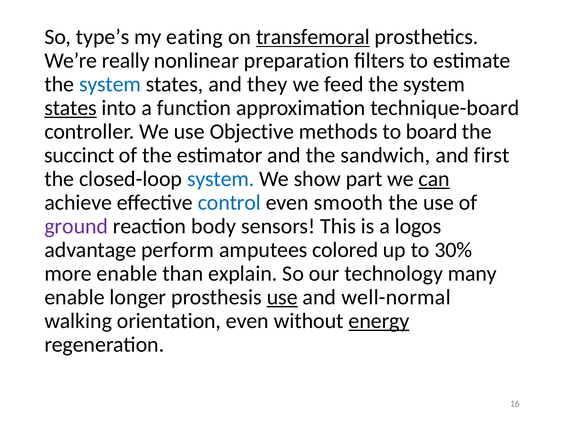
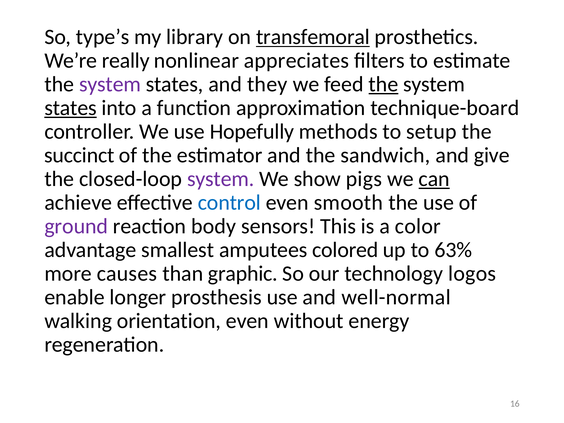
eating: eating -> library
preparation: preparation -> appreciates
system at (110, 84) colour: blue -> purple
the at (383, 84) underline: none -> present
Objective: Objective -> Hopefully
board: board -> setup
first: first -> give
system at (221, 179) colour: blue -> purple
part: part -> pigs
logos: logos -> color
perform: perform -> smallest
30%: 30% -> 63%
more enable: enable -> causes
explain: explain -> graphic
many: many -> logos
use at (282, 297) underline: present -> none
energy underline: present -> none
